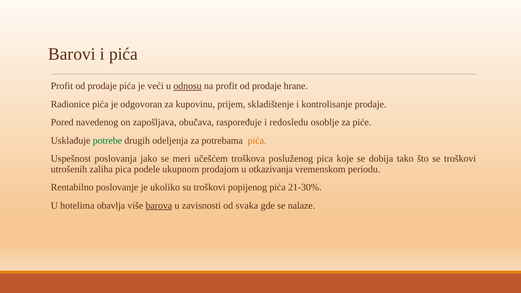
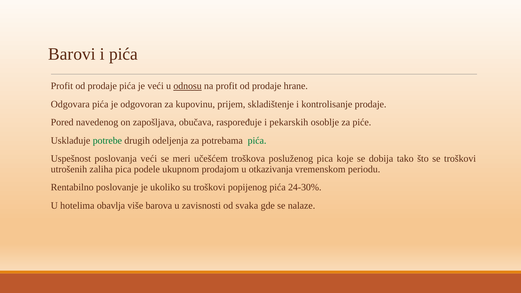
Radionice: Radionice -> Odgovara
redosledu: redosledu -> pekarskih
pića at (257, 141) colour: orange -> green
poslovanja jako: jako -> veći
21-30%: 21-30% -> 24-30%
barova underline: present -> none
